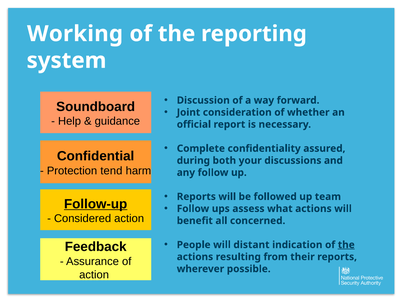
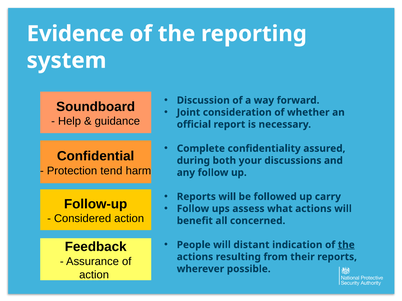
Working: Working -> Evidence
team: team -> carry
Follow-up underline: present -> none
